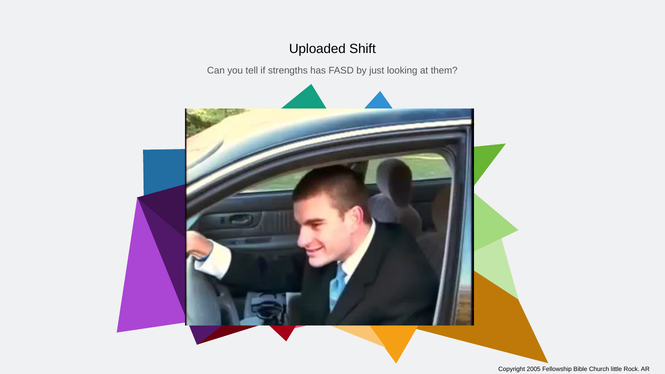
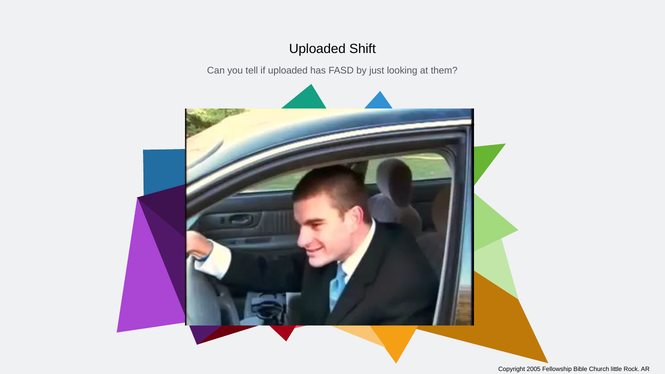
if strengths: strengths -> uploaded
